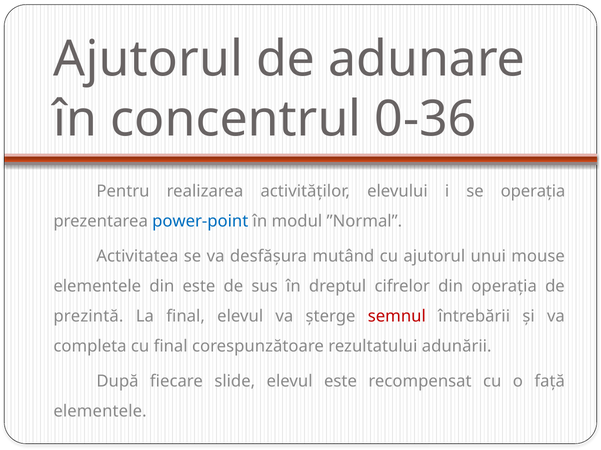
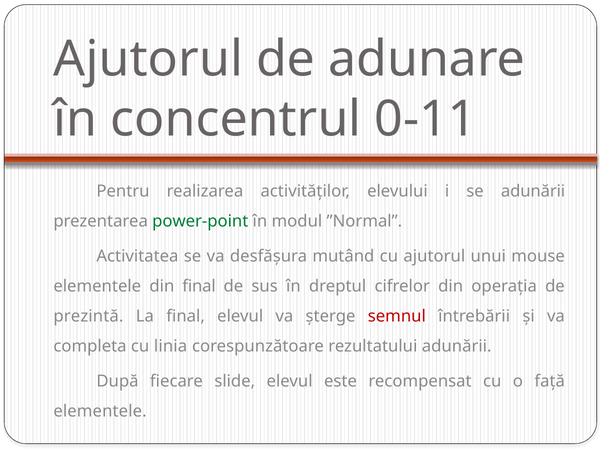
0-36: 0-36 -> 0-11
se operația: operația -> adunării
power-point colour: blue -> green
din este: este -> final
cu final: final -> linia
